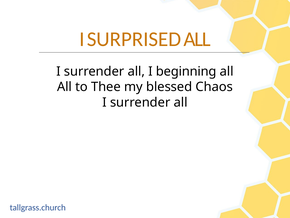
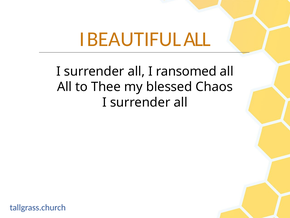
SURPRISED: SURPRISED -> BEAUTIFUL
beginning: beginning -> ransomed
